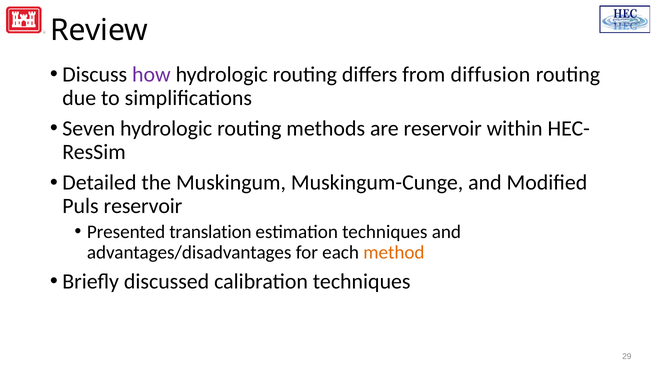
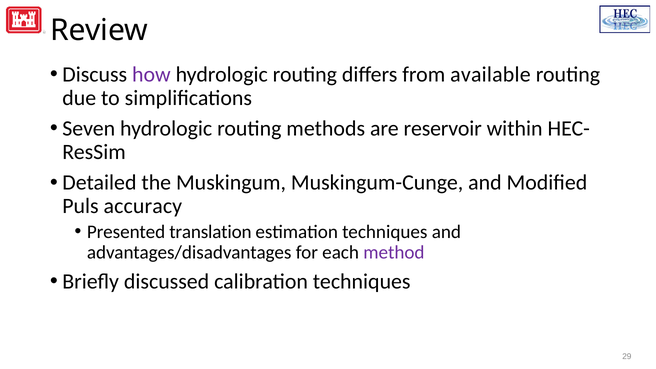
diffusion: diffusion -> available
Puls reservoir: reservoir -> accuracy
method colour: orange -> purple
